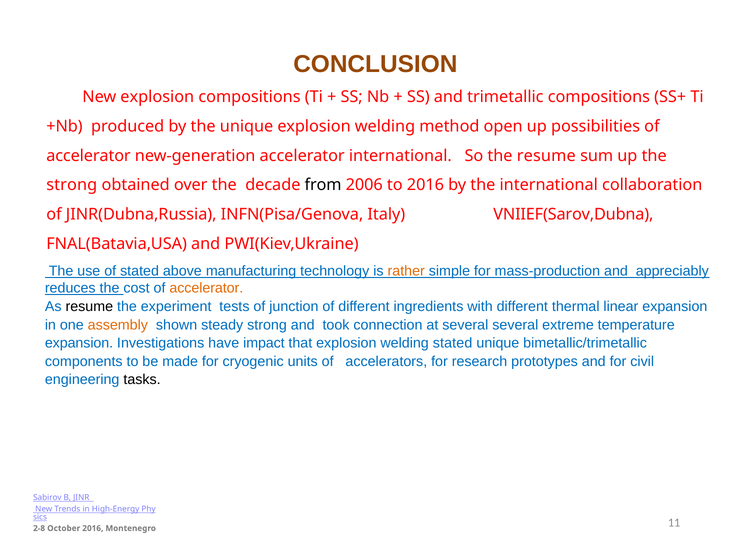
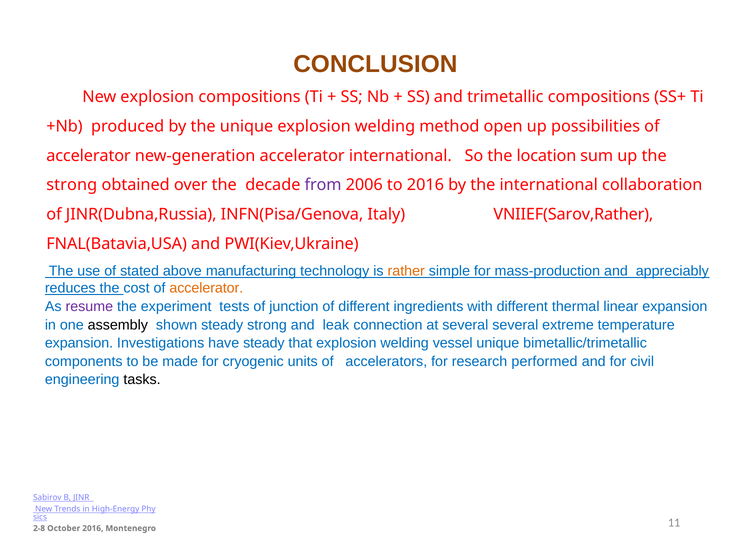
the resume: resume -> location
from colour: black -> purple
VNIIEF(Sarov,Dubna: VNIIEF(Sarov,Dubna -> VNIIEF(Sarov,Rather
resume at (89, 306) colour: black -> purple
assembly colour: orange -> black
took: took -> leak
have impact: impact -> steady
welding stated: stated -> vessel
prototypes: prototypes -> performed
